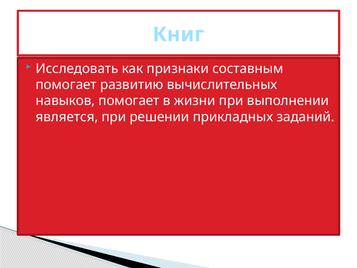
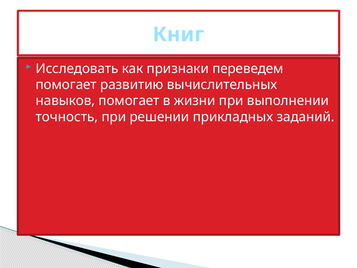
составным: составным -> переведем
является: является -> точность
